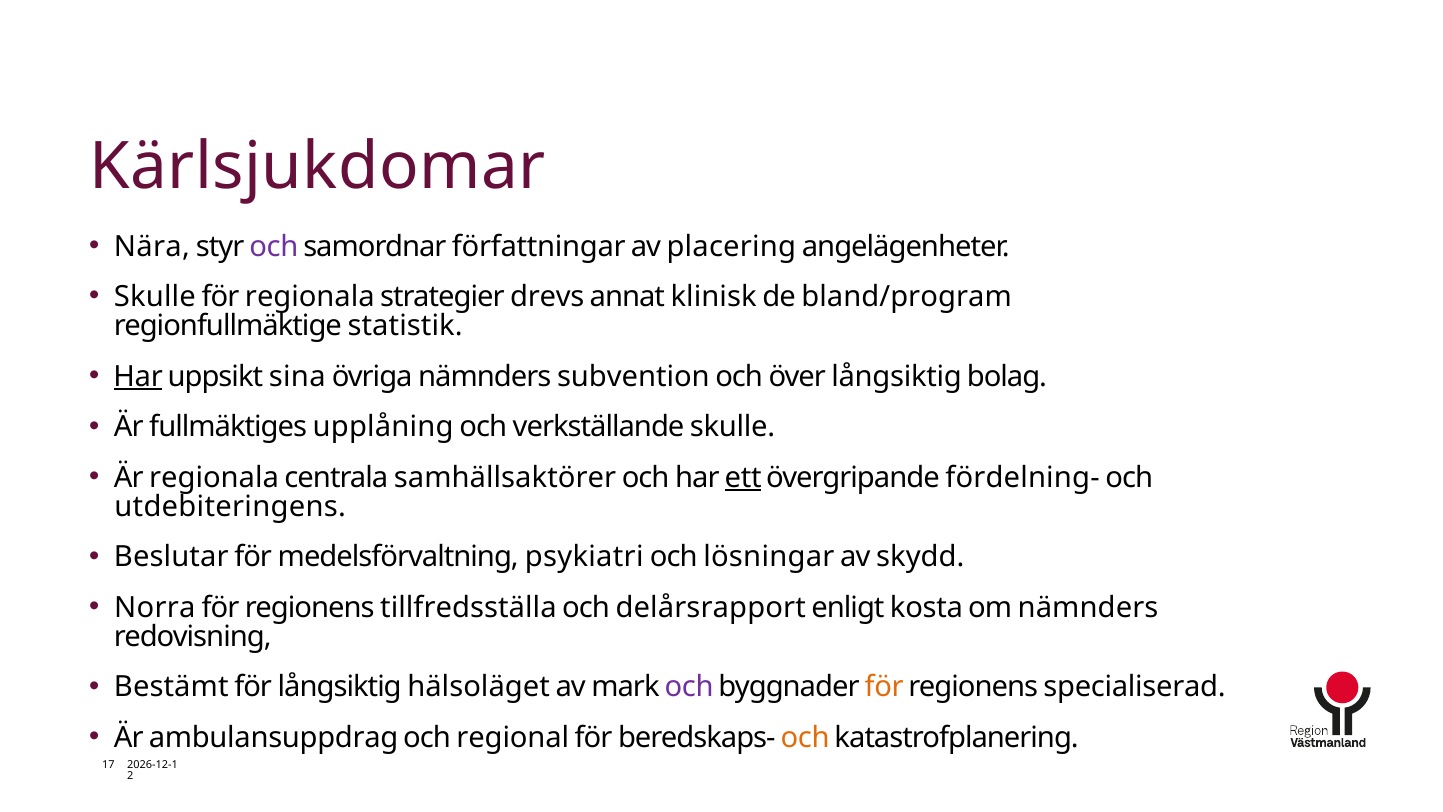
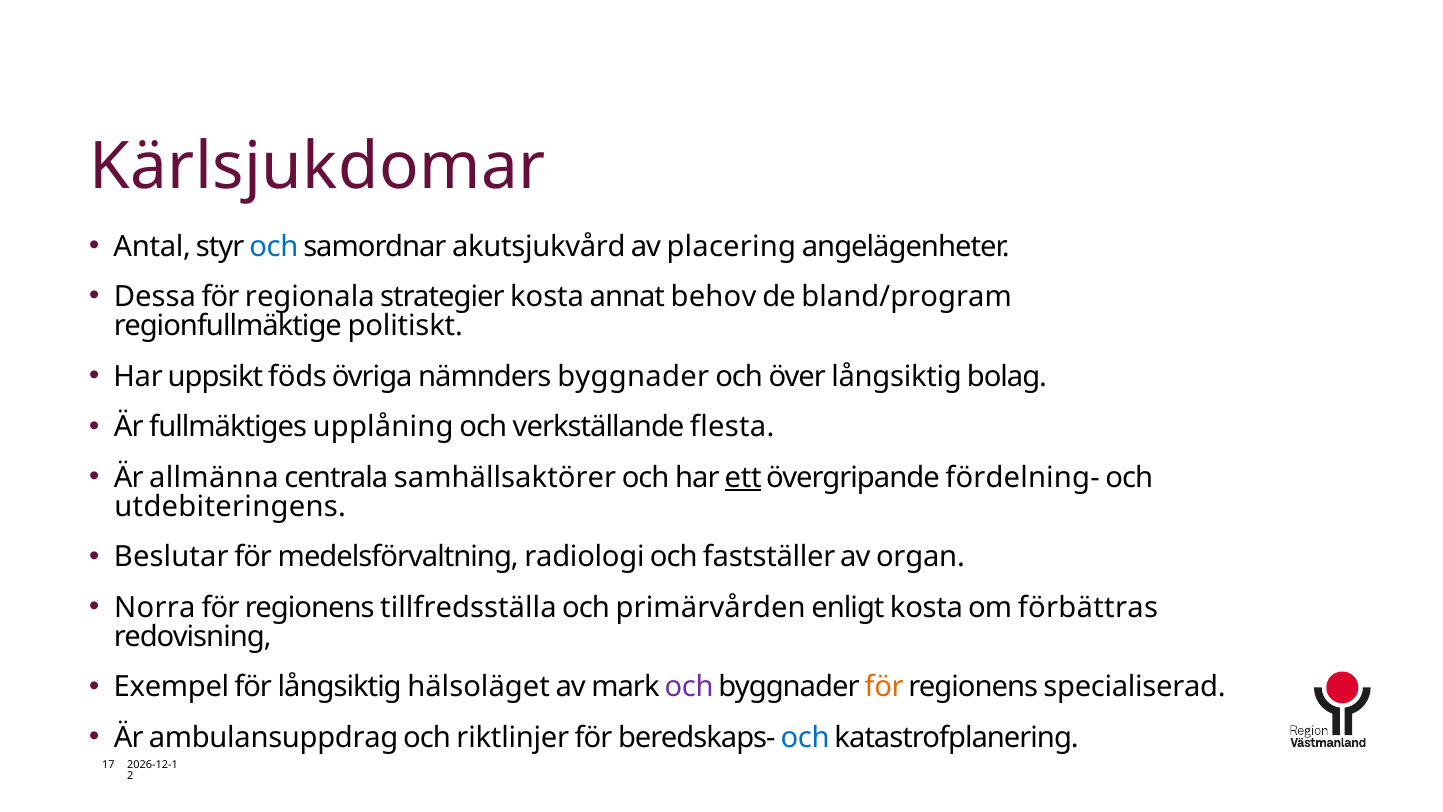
Nära: Nära -> Antal
och at (274, 246) colour: purple -> blue
författningar: författningar -> akutsjukvård
Skulle at (155, 297): Skulle -> Dessa
strategier drevs: drevs -> kosta
klinisk: klinisk -> behov
statistik: statistik -> politiskt
Har at (138, 377) underline: present -> none
sina: sina -> föds
nämnders subvention: subvention -> byggnader
verkställande skulle: skulle -> flesta
Är regionala: regionala -> allmänna
psykiatri: psykiatri -> radiologi
lösningar: lösningar -> fastställer
skydd: skydd -> organ
delårsrapport: delårsrapport -> primärvården
om nämnders: nämnders -> förbättras
Bestämt: Bestämt -> Exempel
regional: regional -> riktlinjer
och at (805, 737) colour: orange -> blue
